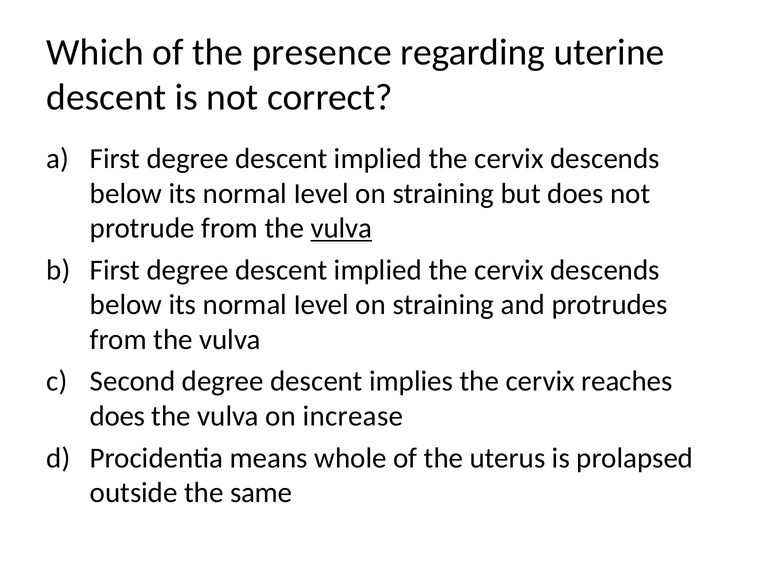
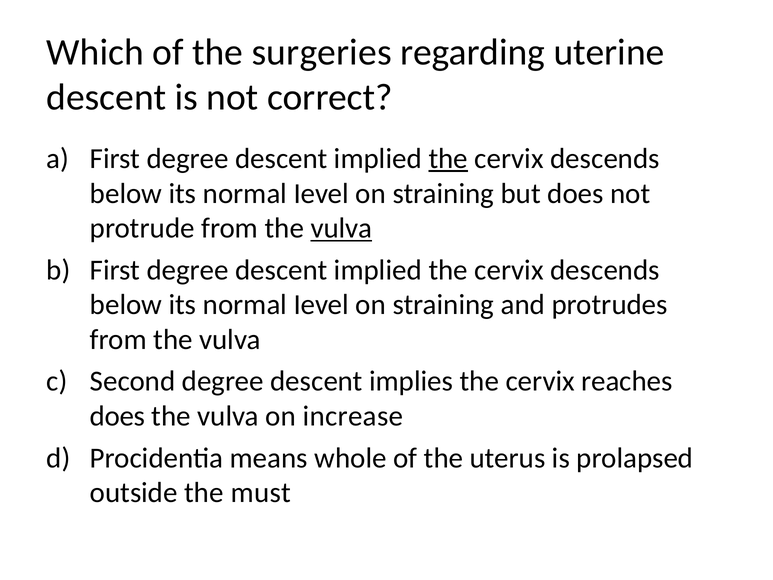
presence: presence -> surgeries
the at (448, 159) underline: none -> present
same: same -> must
